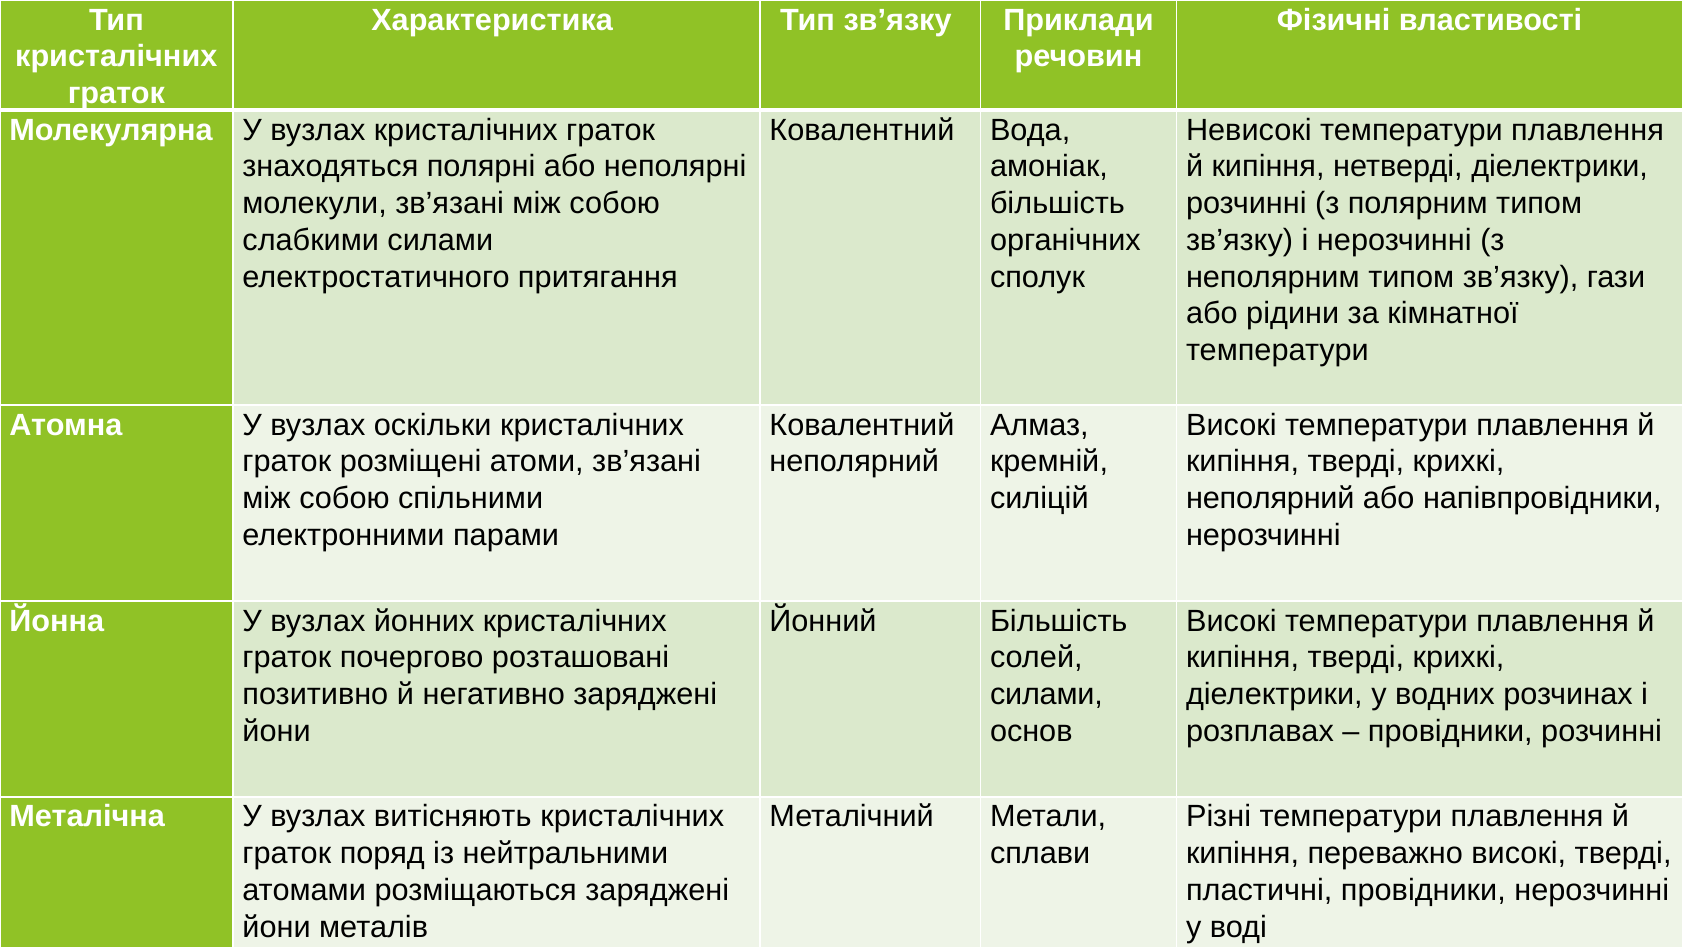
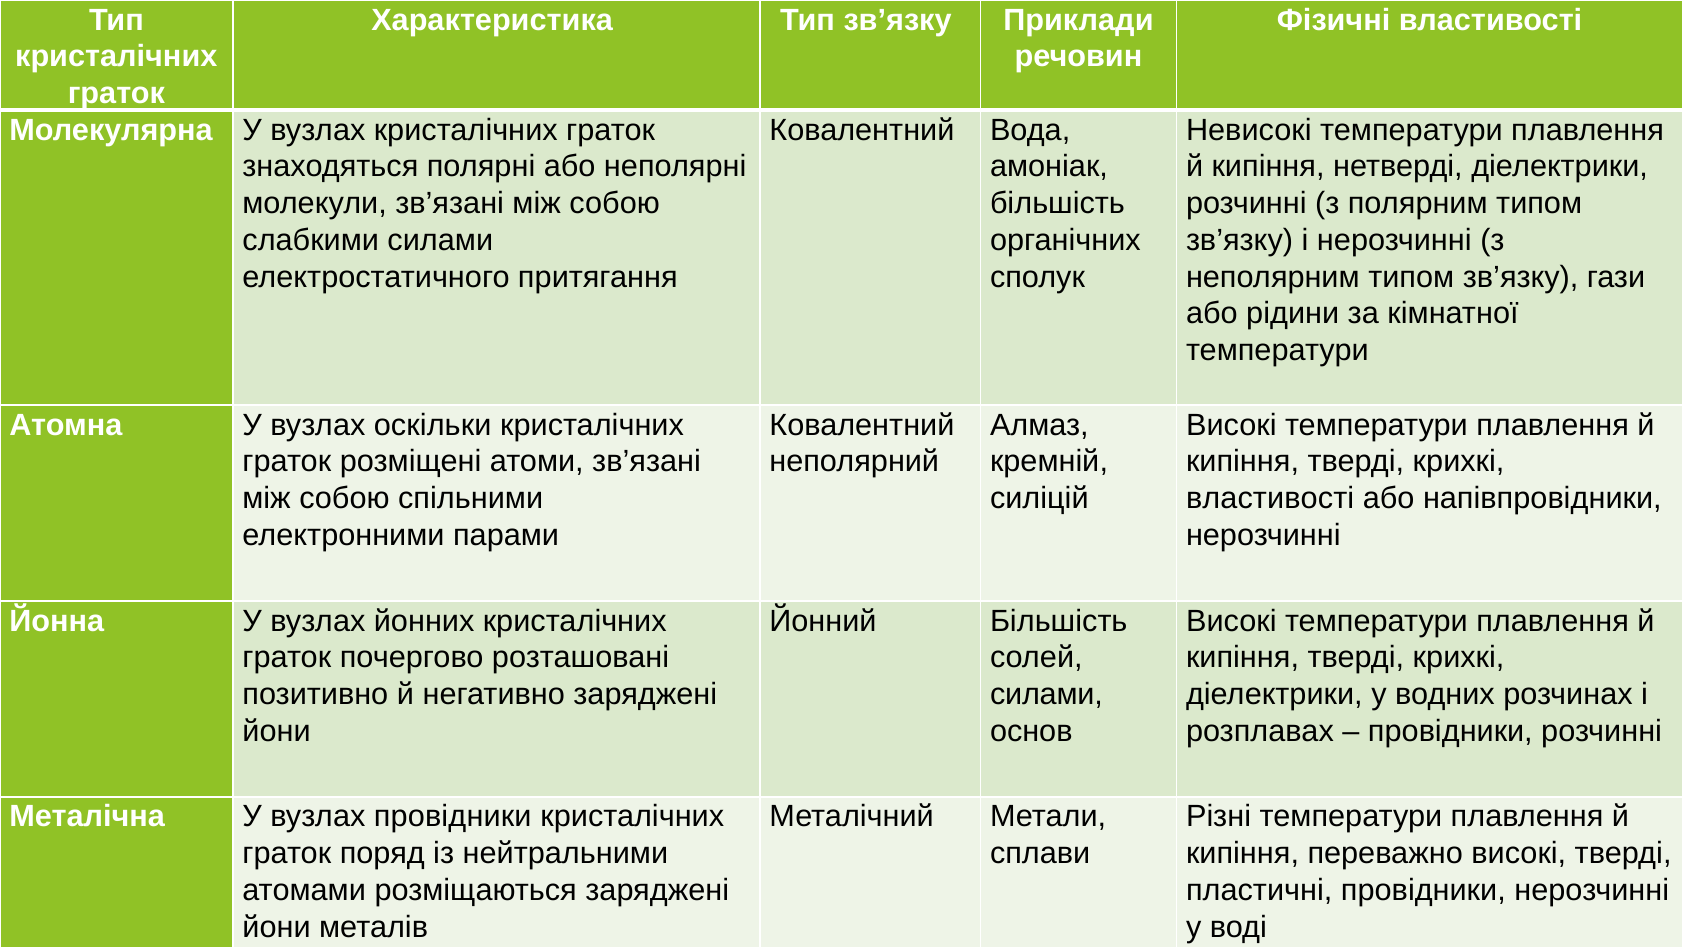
неполярний at (1270, 498): неполярний -> властивості
вузлах витісняють: витісняють -> провідники
